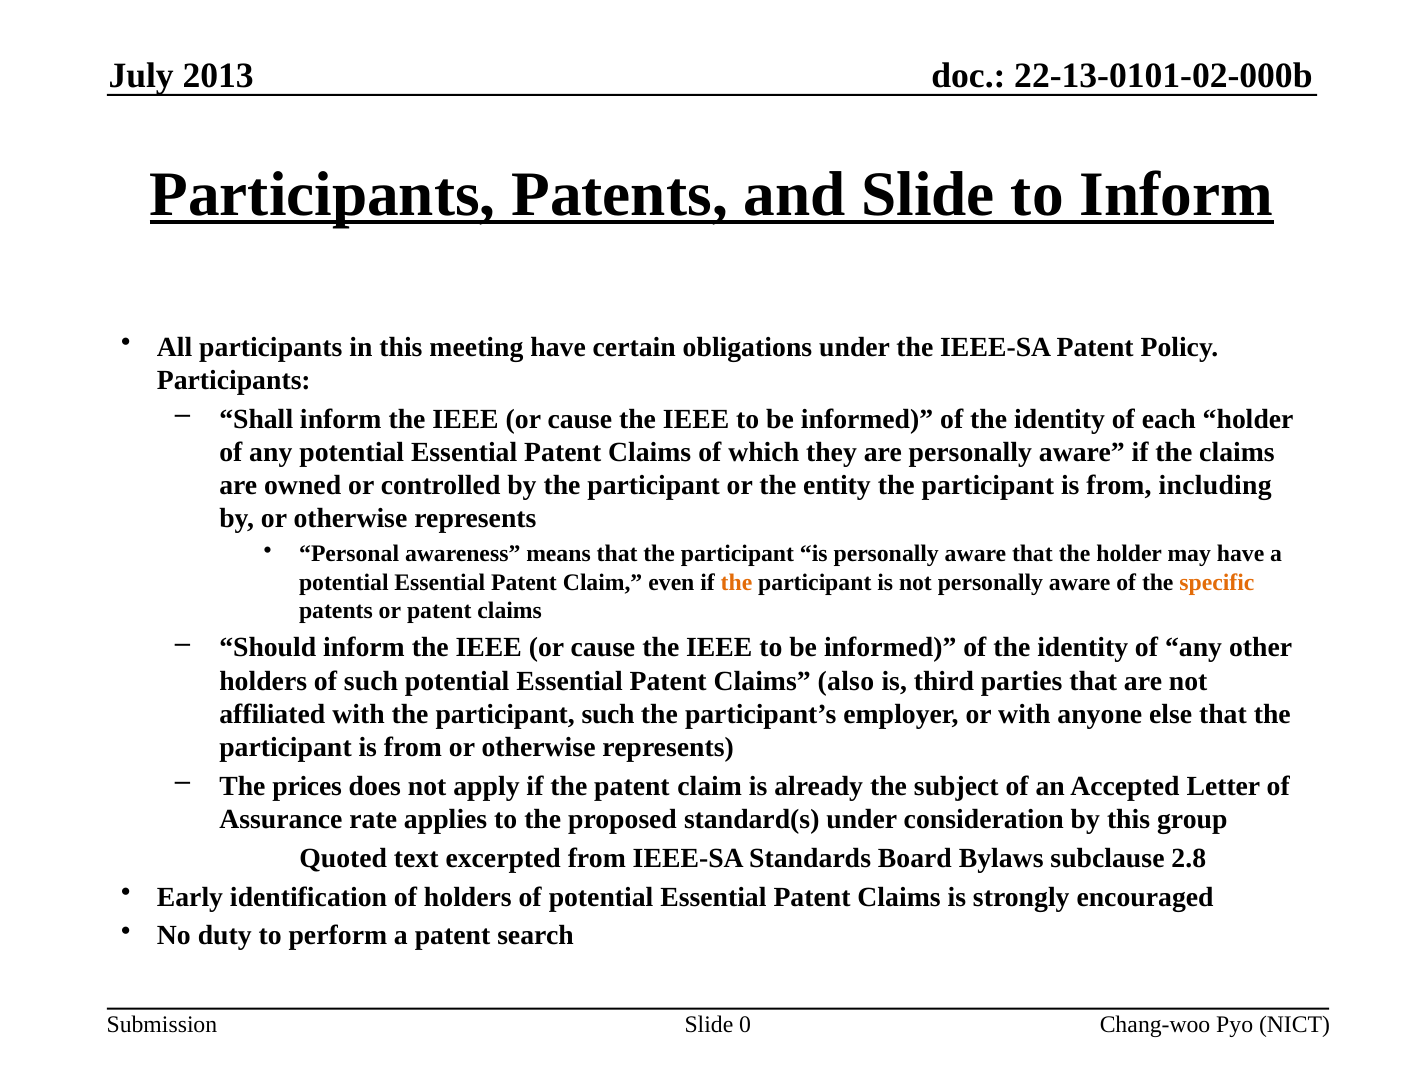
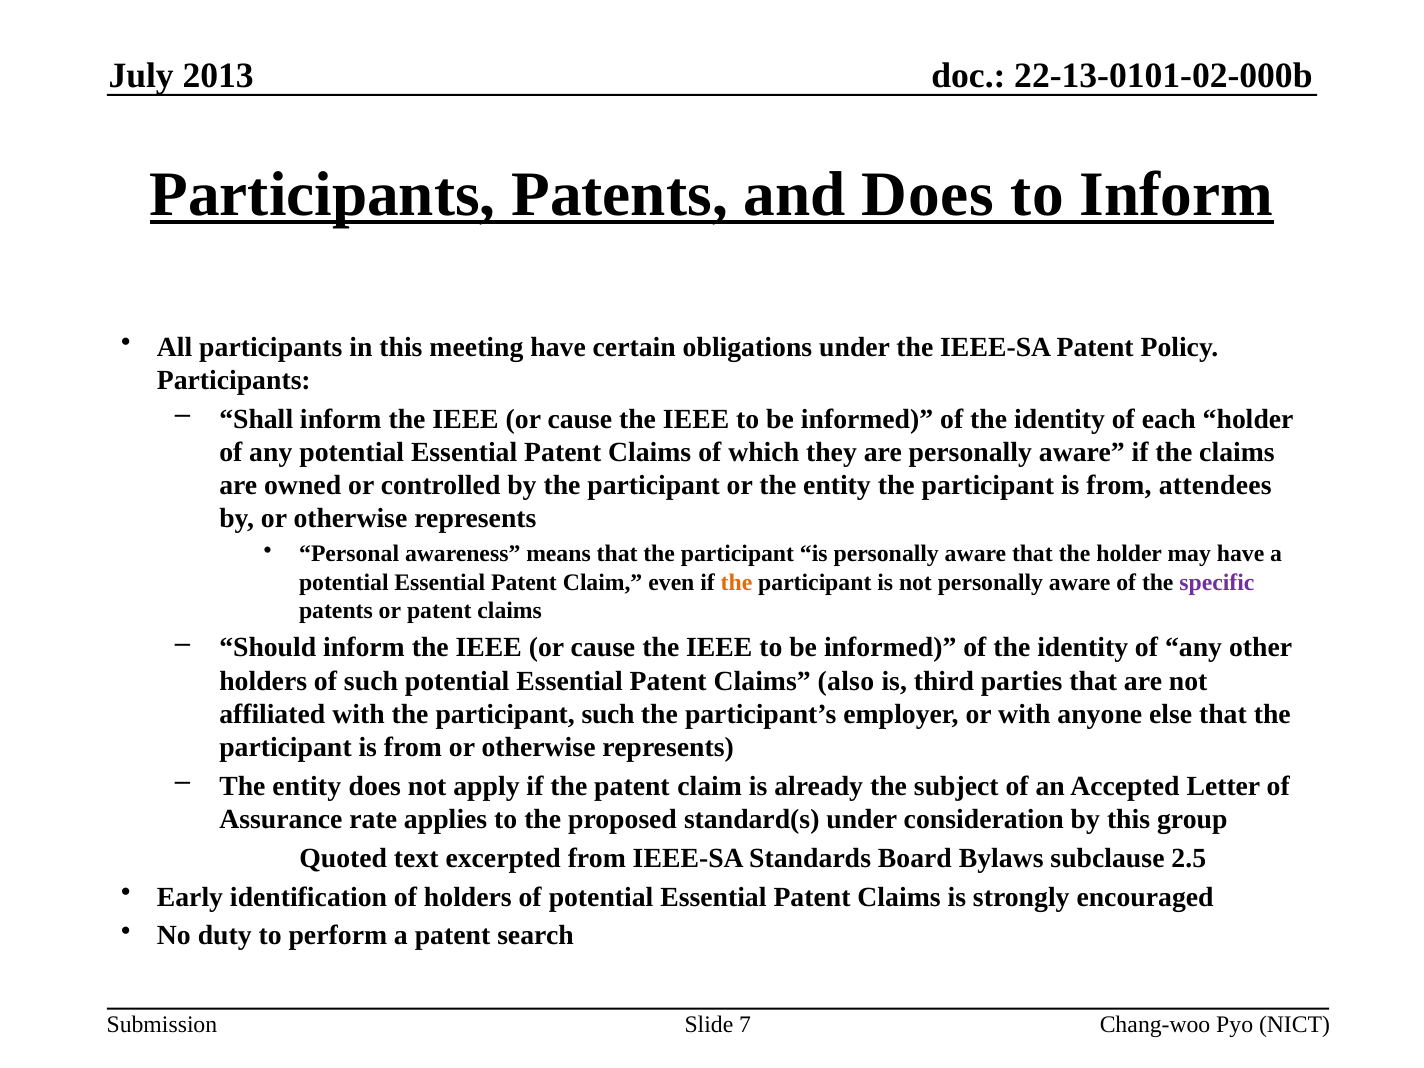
and Slide: Slide -> Does
including: including -> attendees
specific colour: orange -> purple
prices at (307, 786): prices -> entity
2.8: 2.8 -> 2.5
0: 0 -> 7
